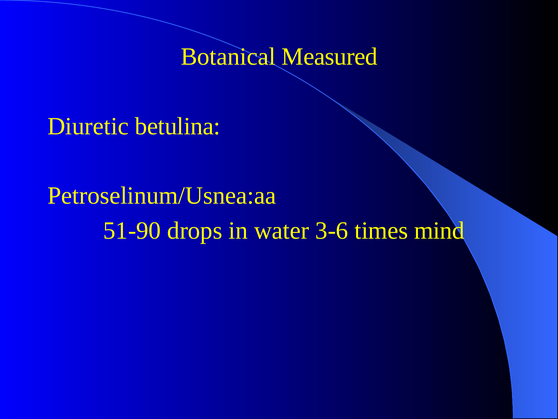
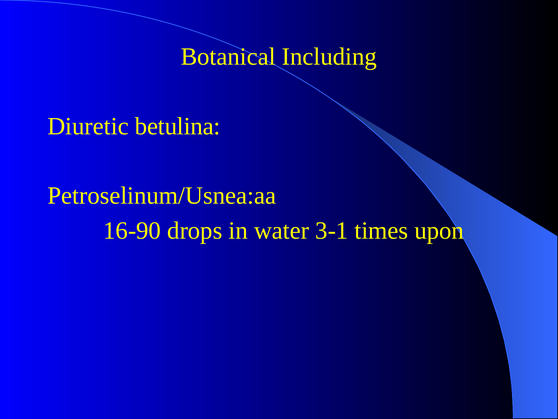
Measured: Measured -> Including
51-90: 51-90 -> 16-90
3-6: 3-6 -> 3-1
mind: mind -> upon
